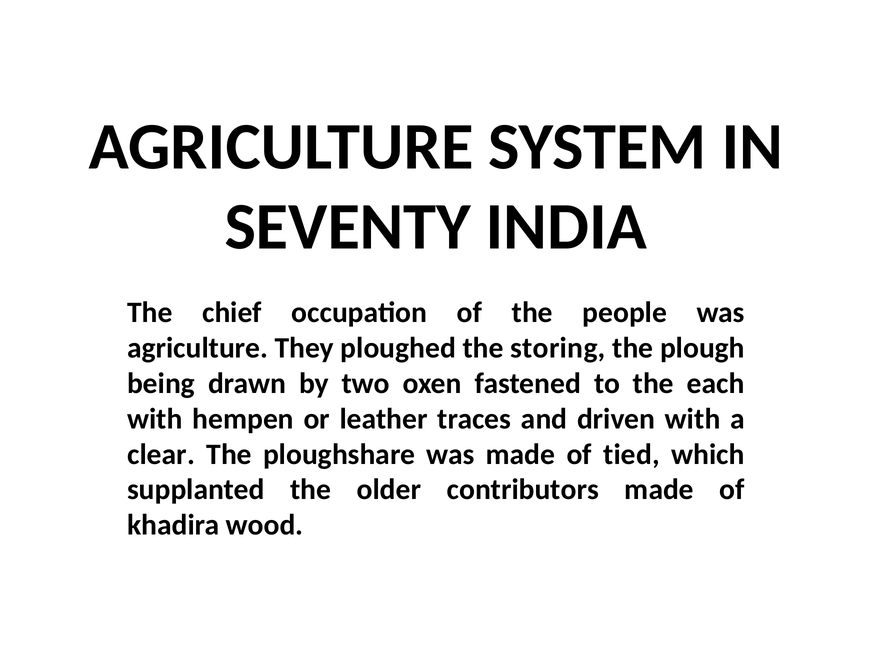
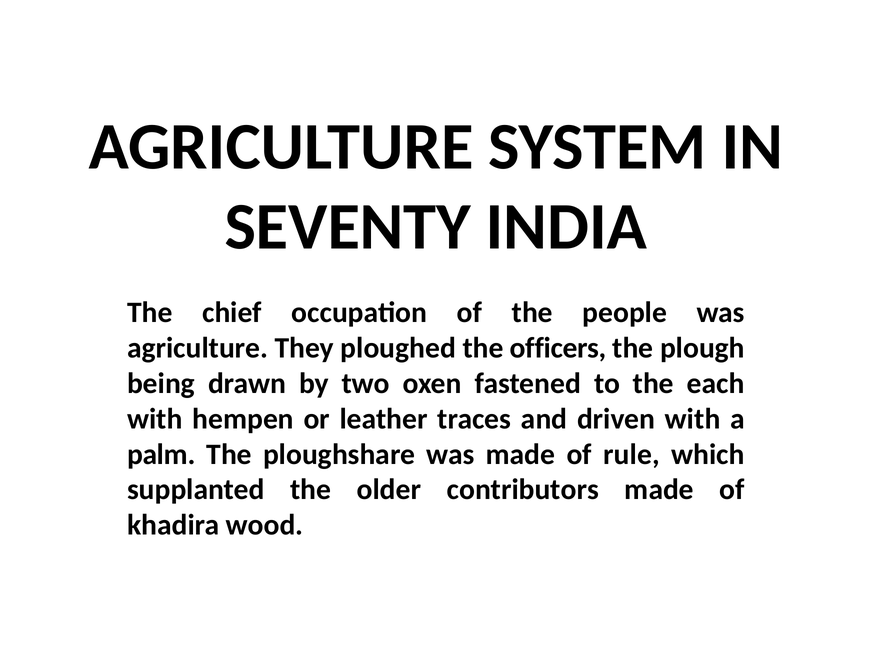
storing: storing -> officers
clear: clear -> palm
tied: tied -> rule
